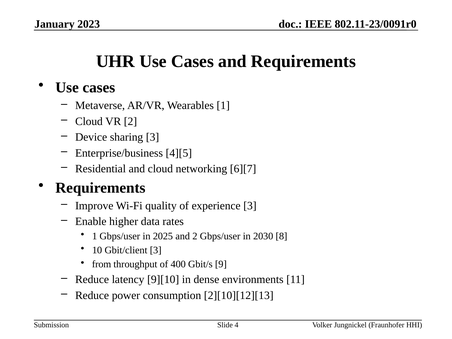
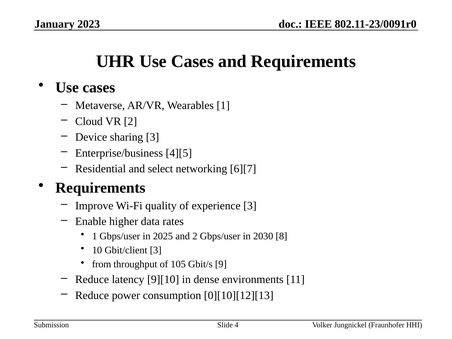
and cloud: cloud -> select
400: 400 -> 105
2][10][12][13: 2][10][12][13 -> 0][10][12][13
